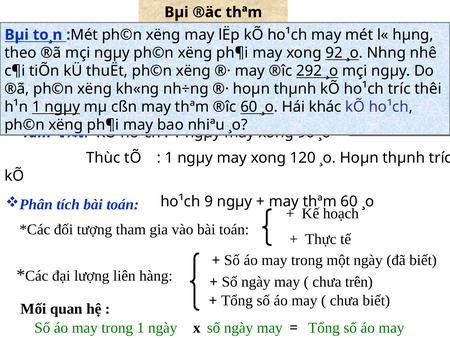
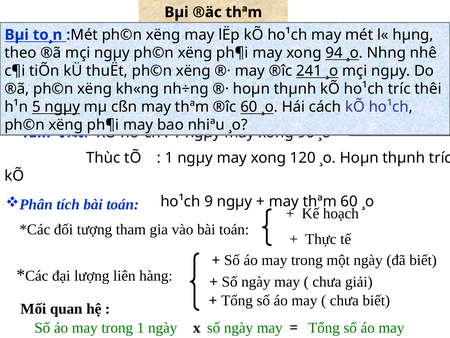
92: 92 -> 94
292: 292 -> 241
h¹n 1: 1 -> 5
khác: khác -> cách
trên: trên -> giải
